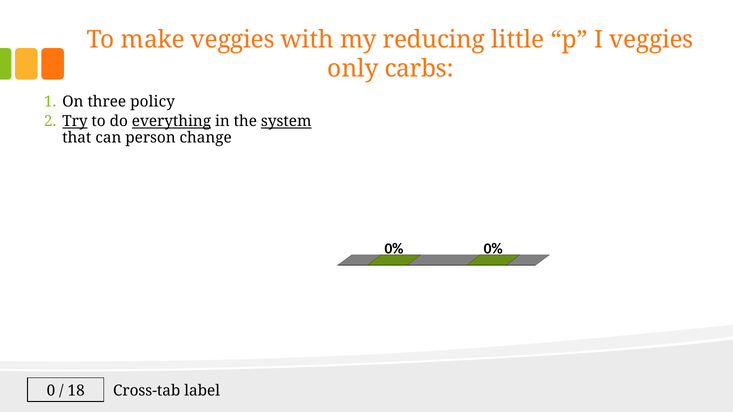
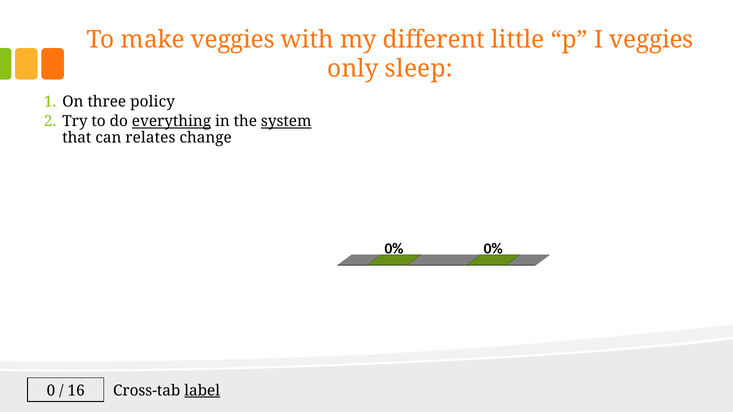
reducing: reducing -> different
carbs: carbs -> sleep
Try underline: present -> none
person: person -> relates
18: 18 -> 16
label underline: none -> present
